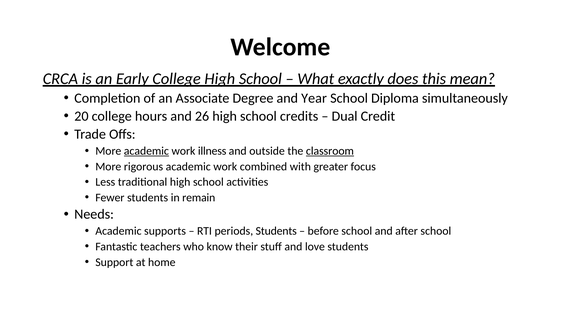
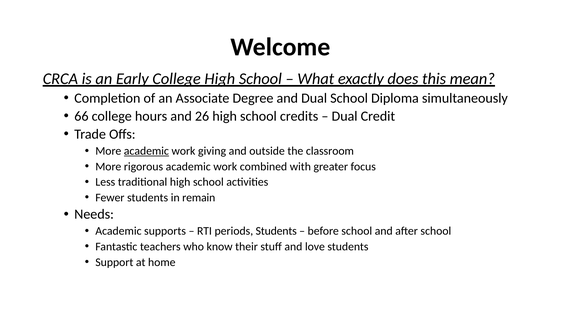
and Year: Year -> Dual
20: 20 -> 66
illness: illness -> giving
classroom underline: present -> none
